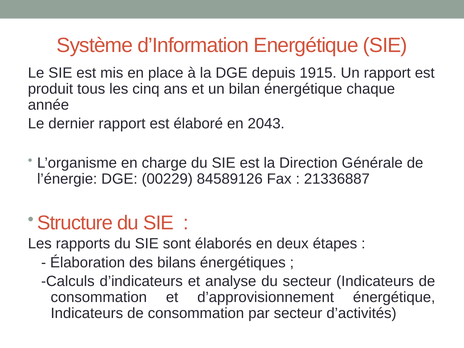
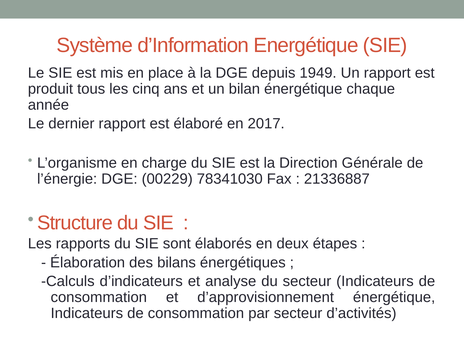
1915: 1915 -> 1949
2043: 2043 -> 2017
84589126: 84589126 -> 78341030
